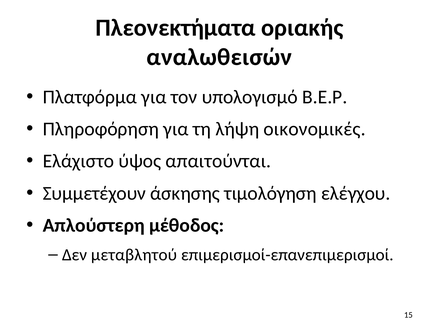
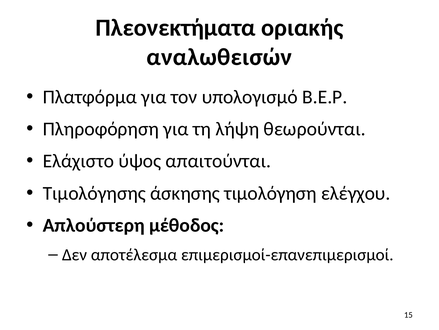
οικονομικές: οικονομικές -> θεωρούνται
Συμμετέχουν: Συμμετέχουν -> Τιμολόγησης
μεταβλητού: μεταβλητού -> αποτέλεσμα
